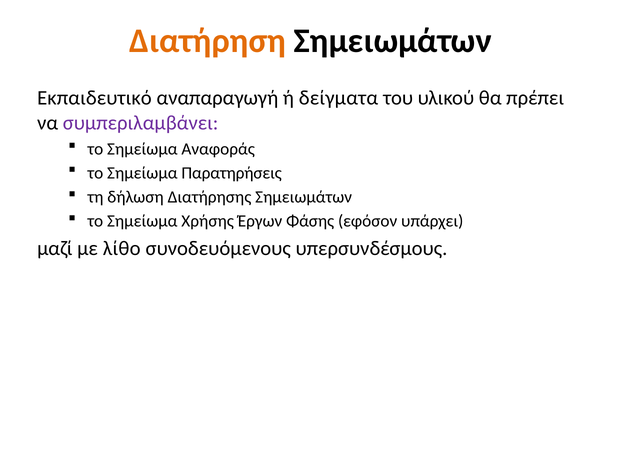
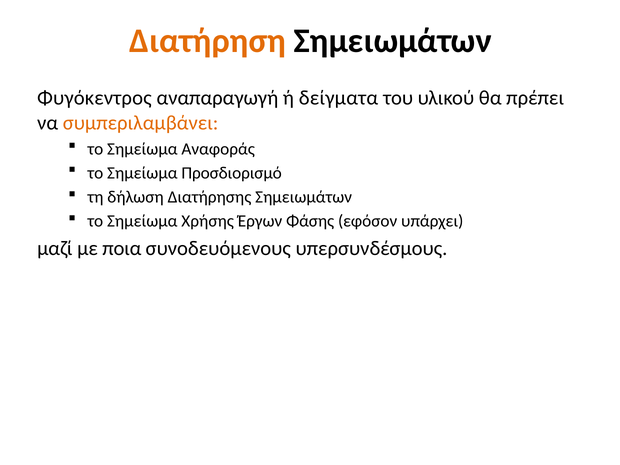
Εκπαιδευτικό: Εκπαιδευτικό -> Φυγόκεντρος
συμπεριλαμβάνει colour: purple -> orange
Παρατηρήσεις: Παρατηρήσεις -> Προσδιορισμό
λίθο: λίθο -> ποια
